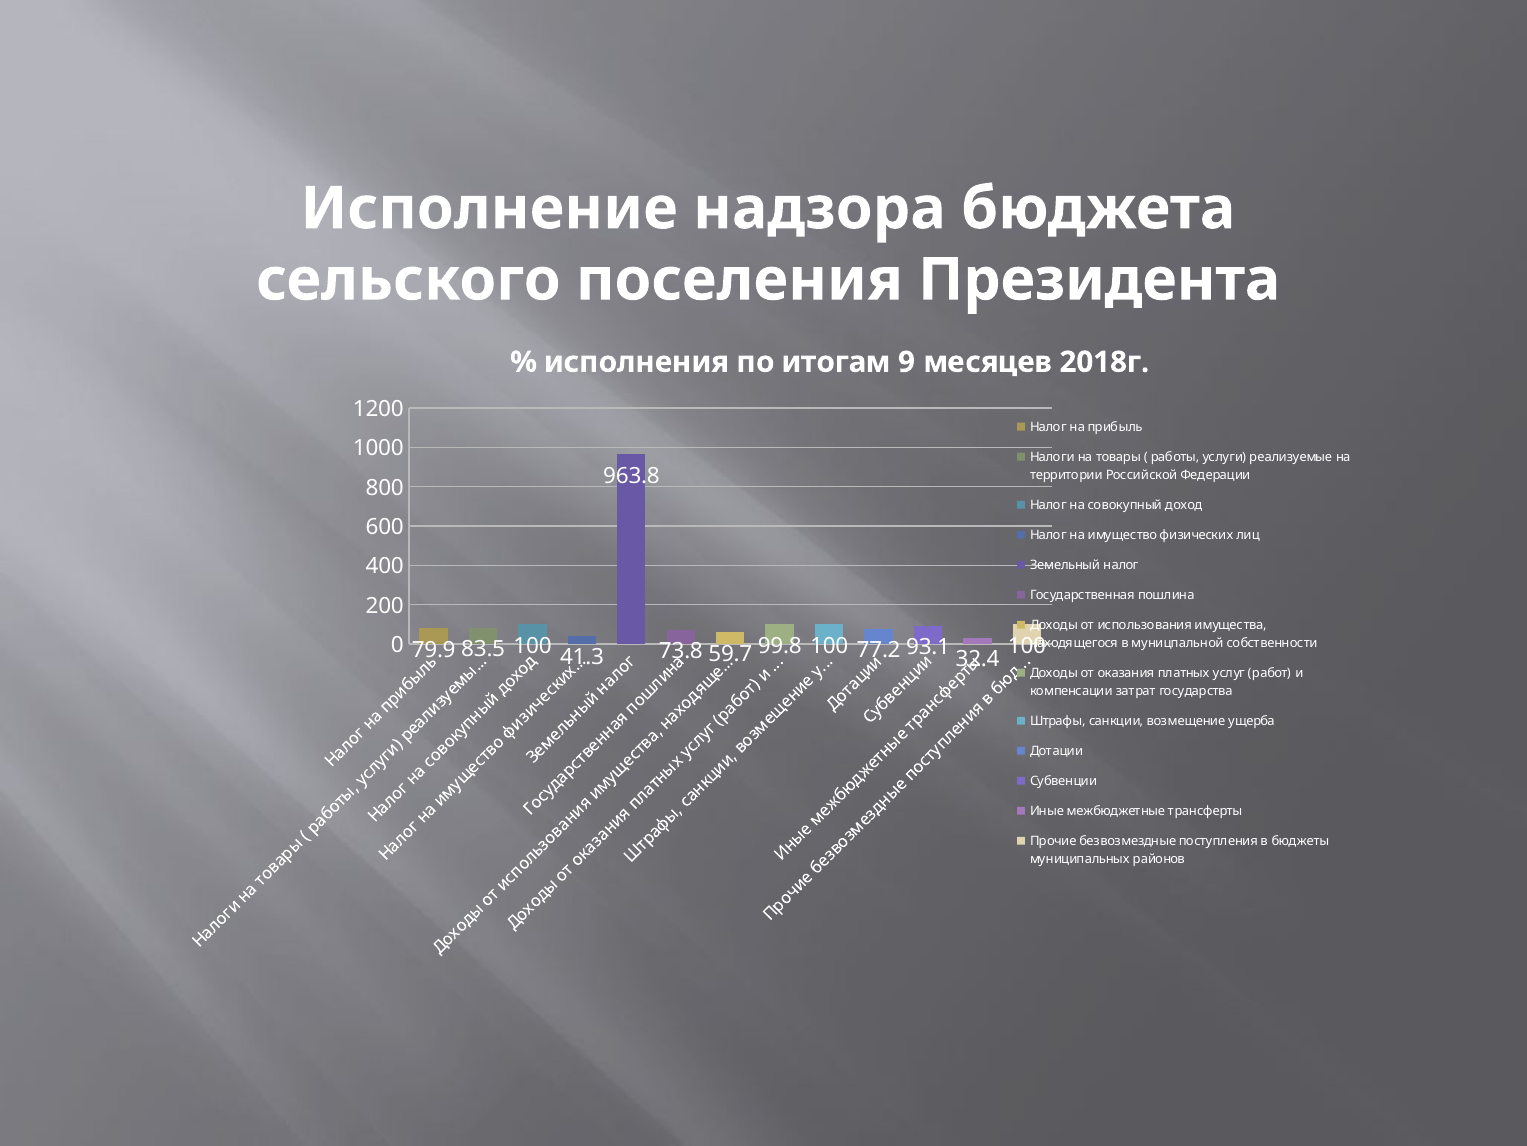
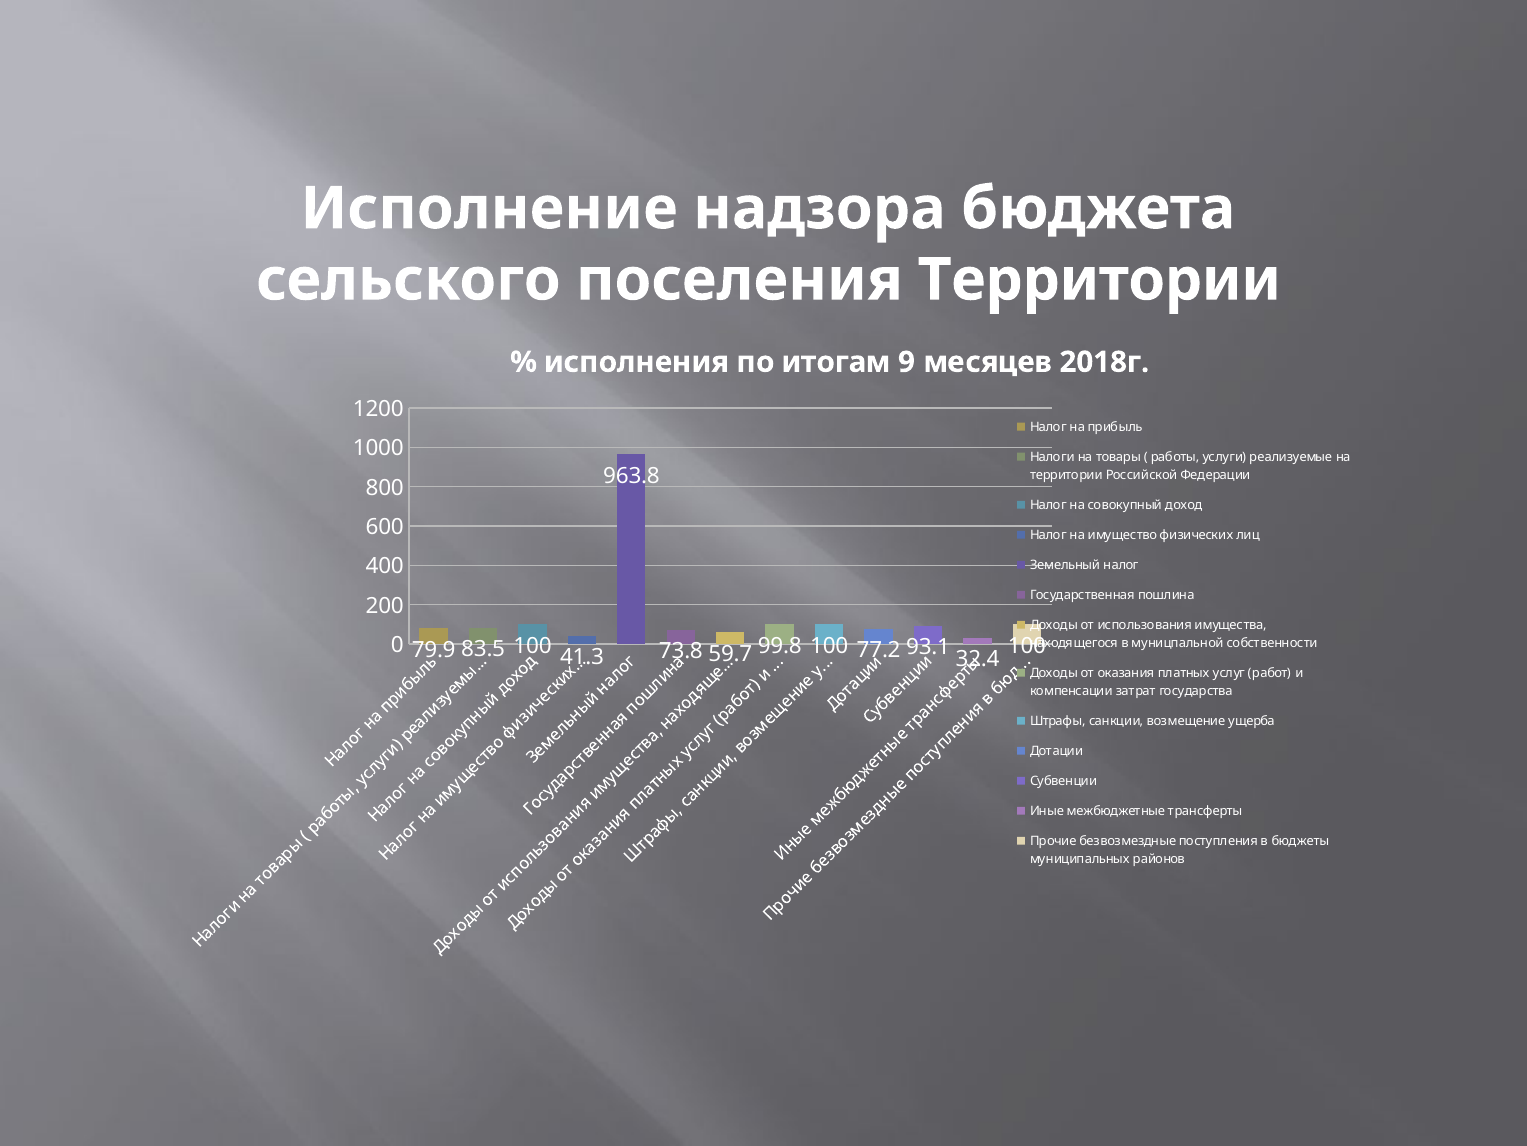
поселения Президента: Президента -> Территории
